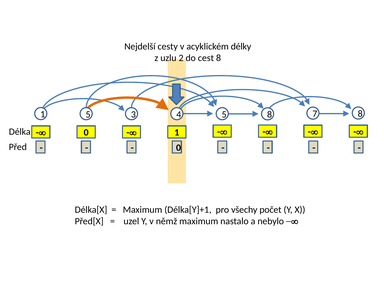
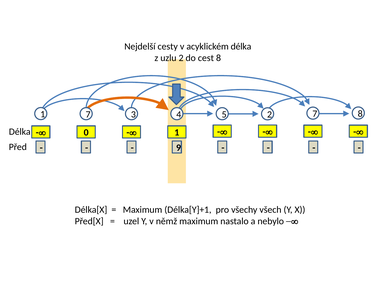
acyklickém délky: délky -> délka
1 5: 5 -> 7
5 8: 8 -> 2
0 at (179, 148): 0 -> 9
počet: počet -> všech
